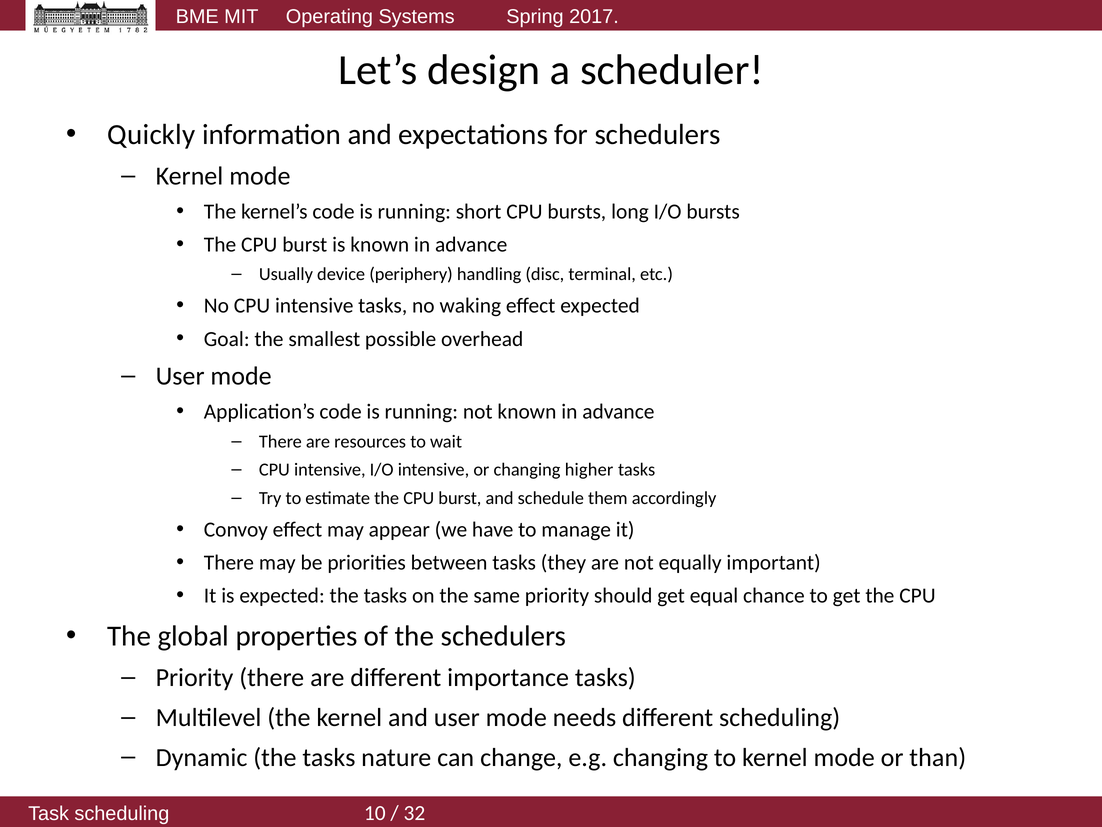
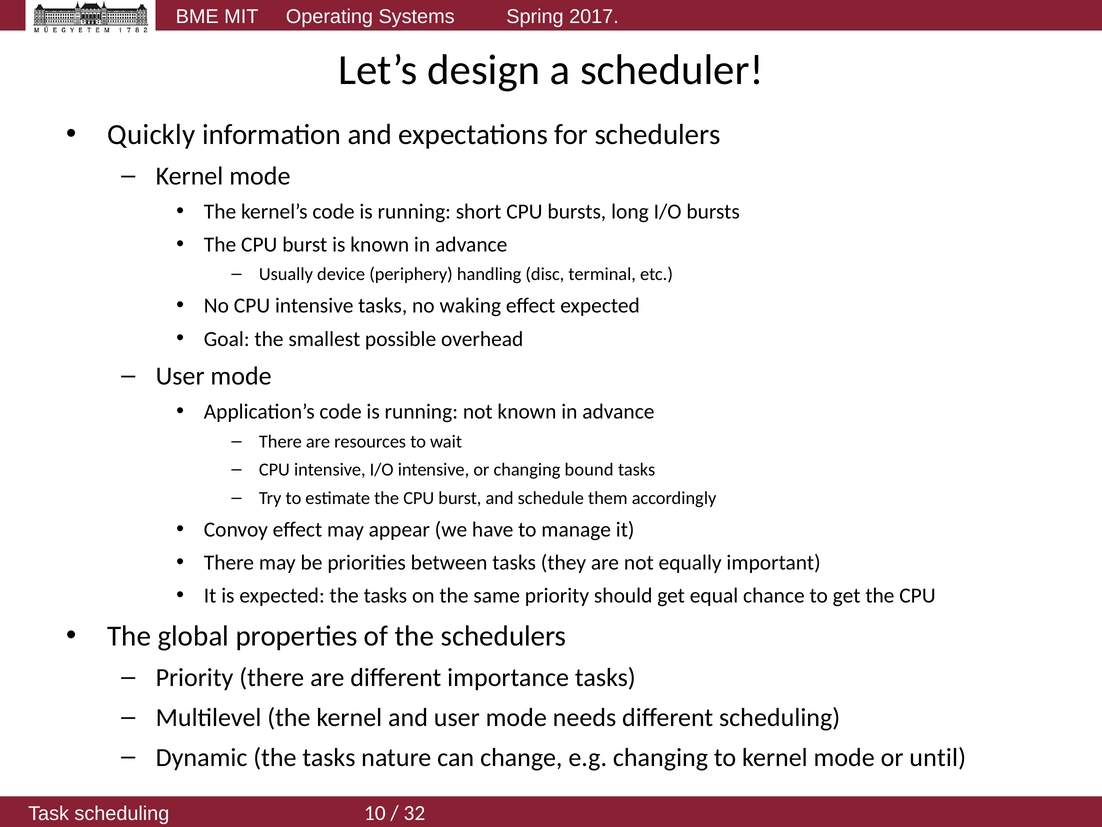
higher: higher -> bound
than: than -> until
